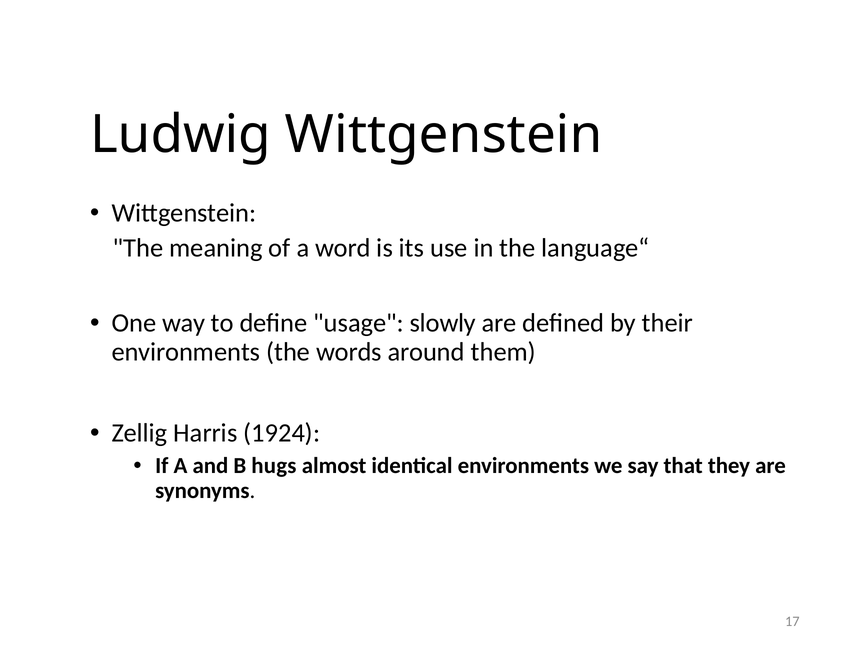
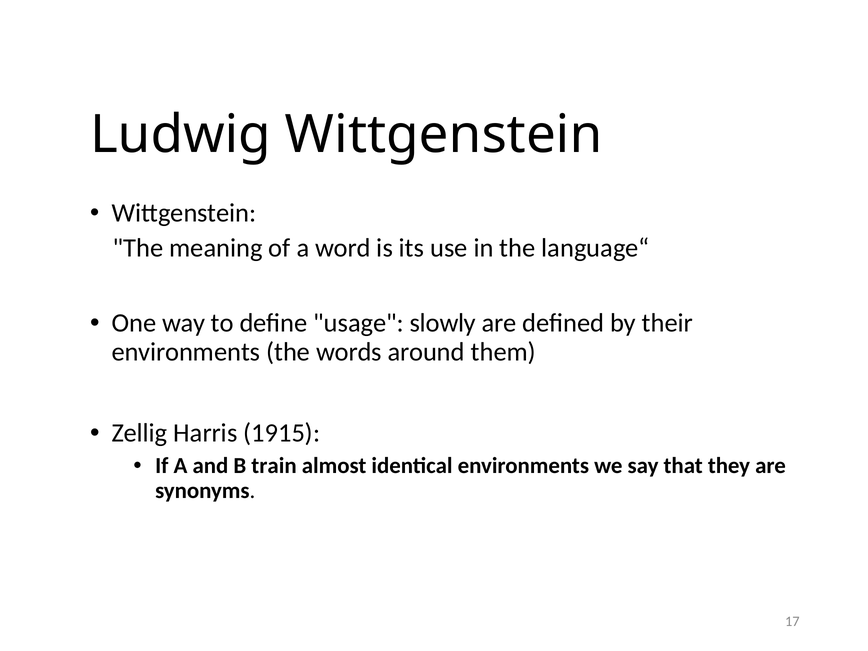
1924: 1924 -> 1915
hugs: hugs -> train
